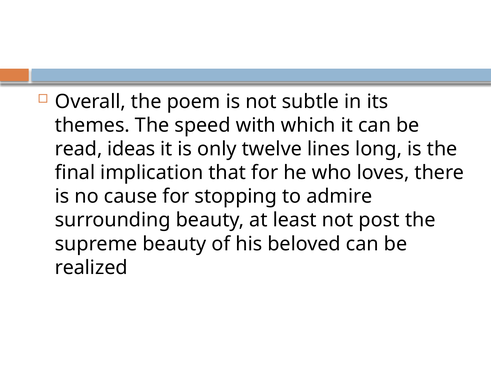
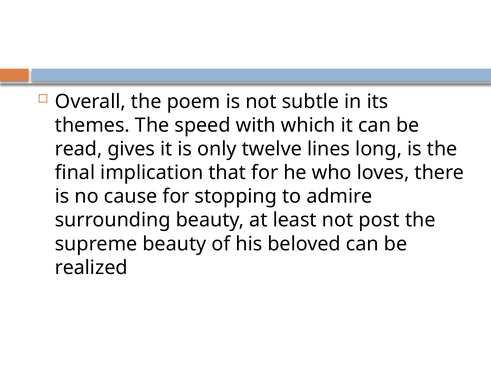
ideas: ideas -> gives
